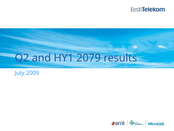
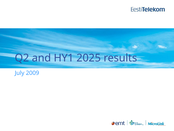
2079: 2079 -> 2025
